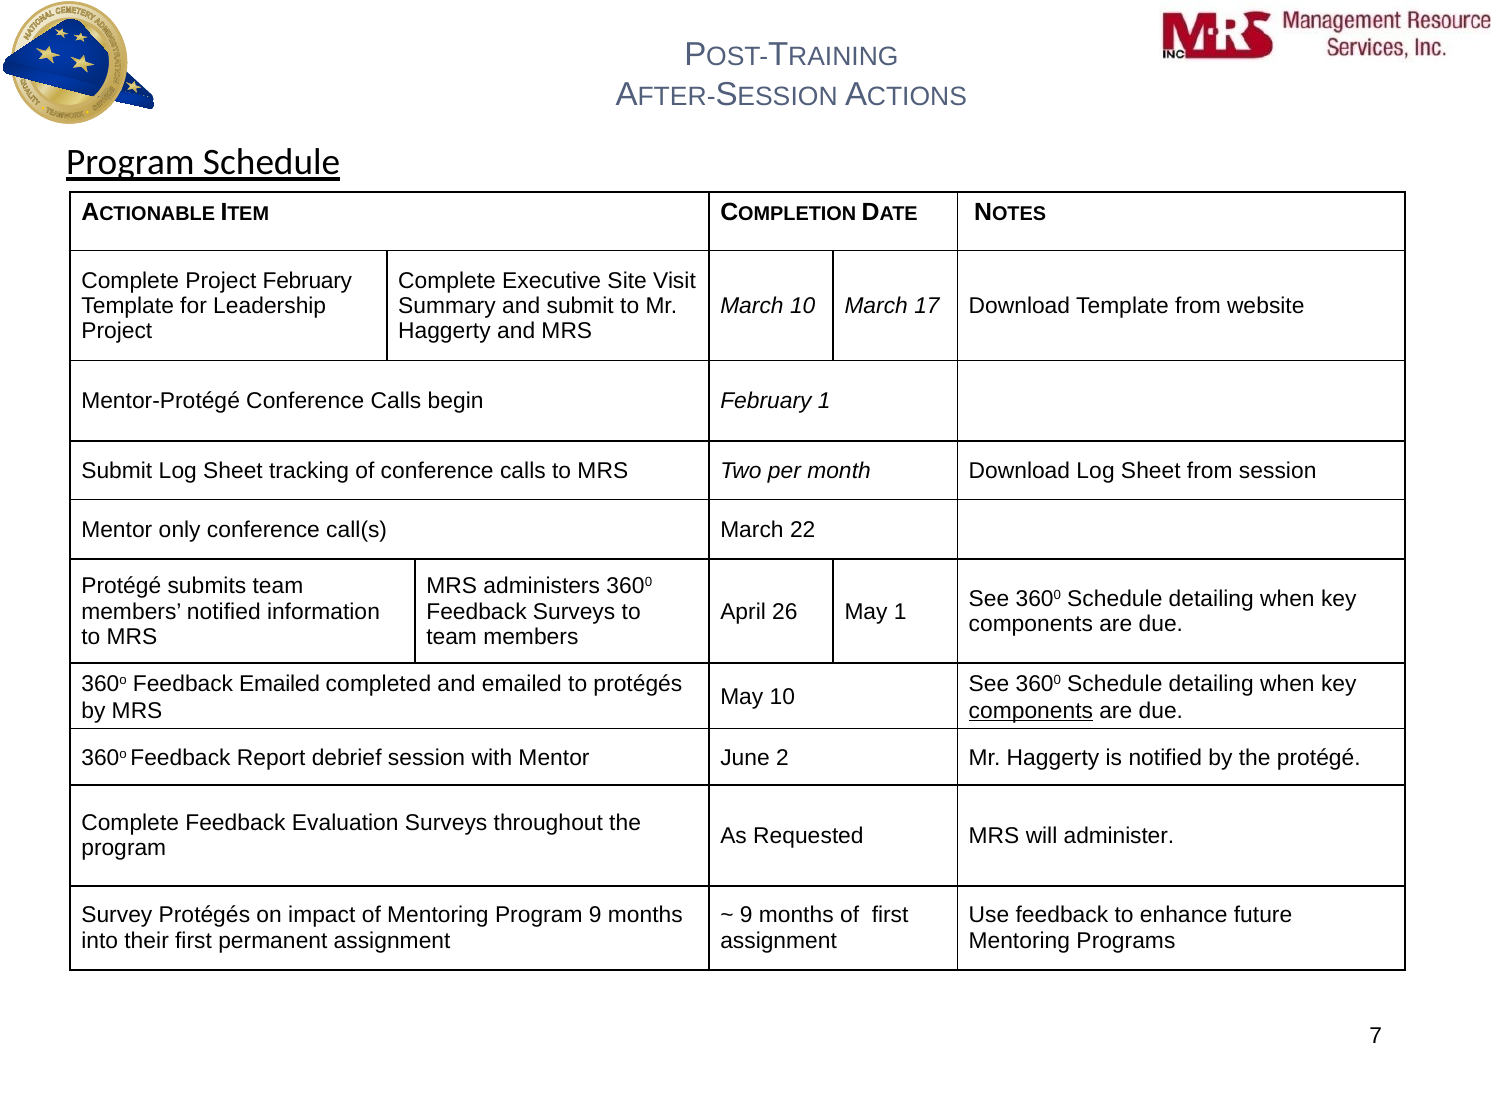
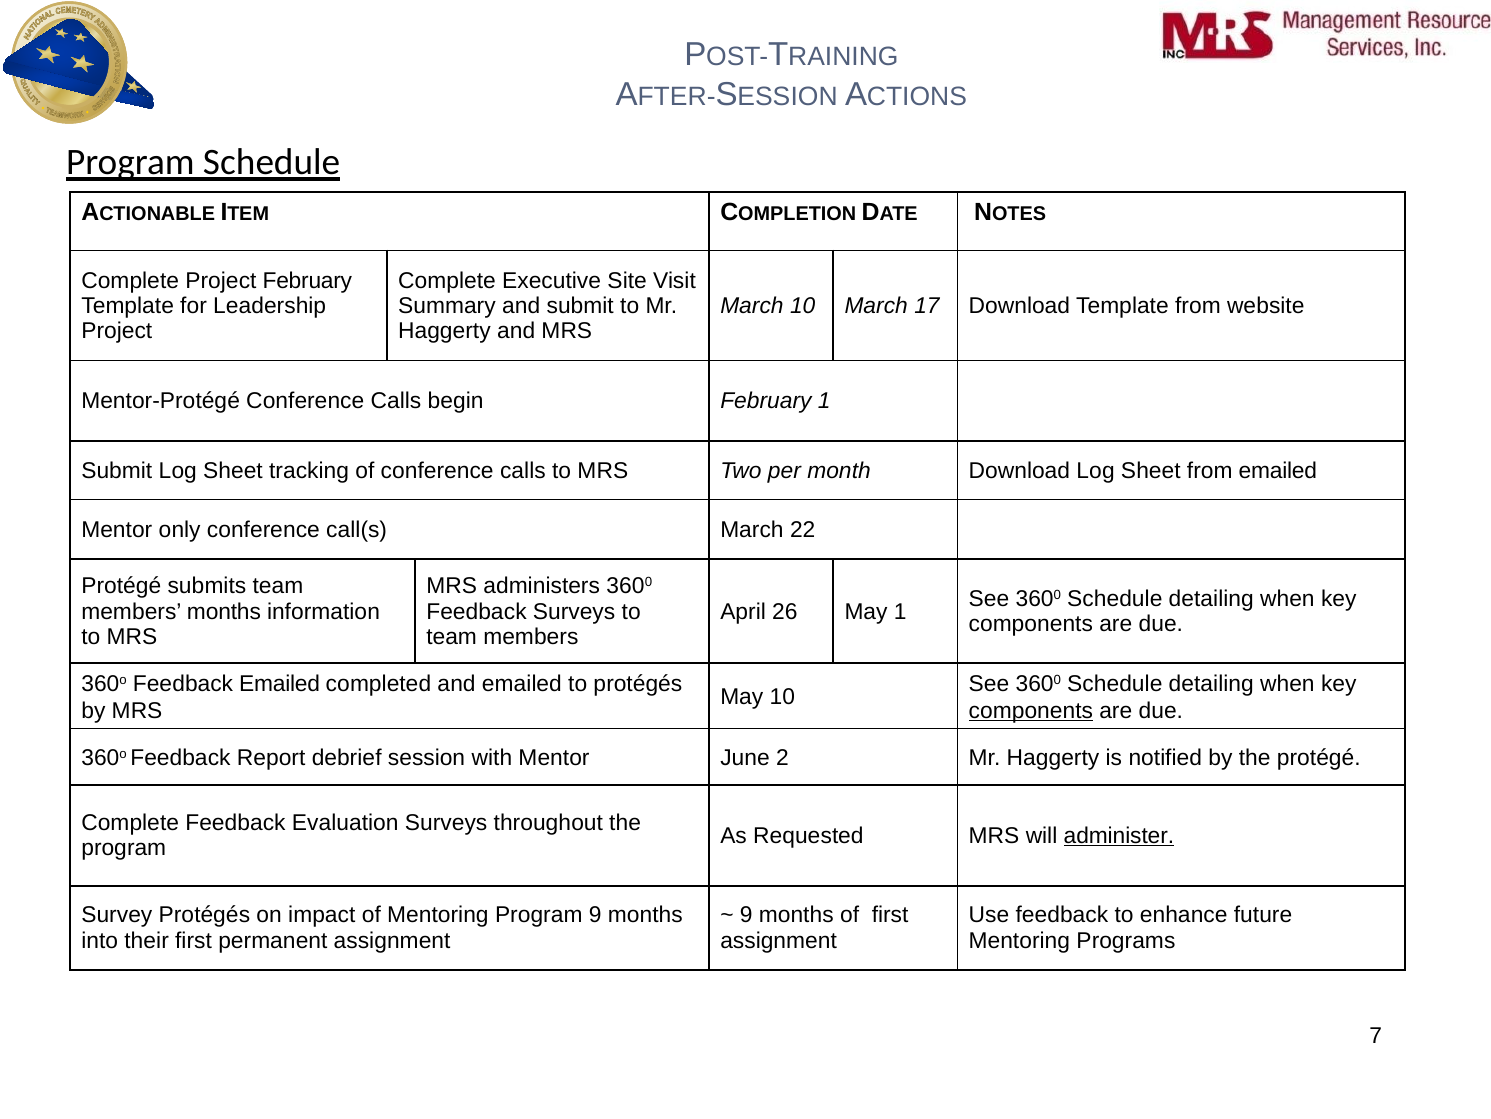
from session: session -> emailed
members notified: notified -> months
administer underline: none -> present
